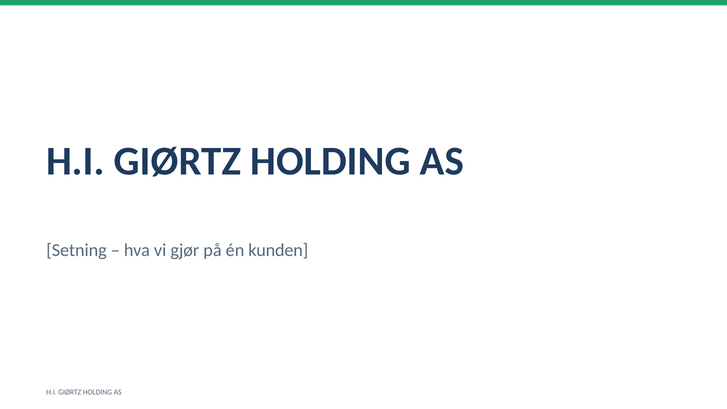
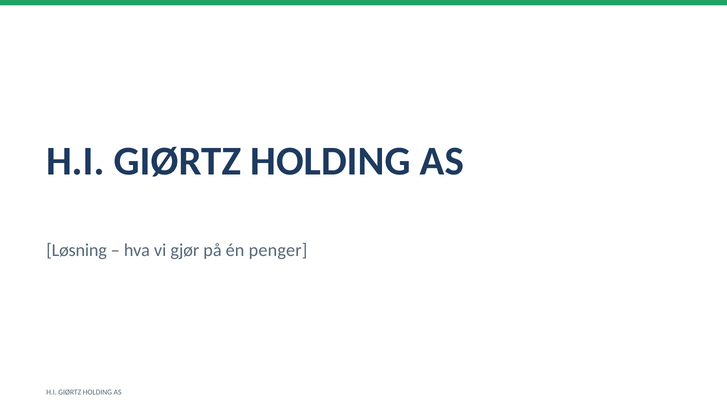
Setning: Setning -> Løsning
kunden: kunden -> penger
